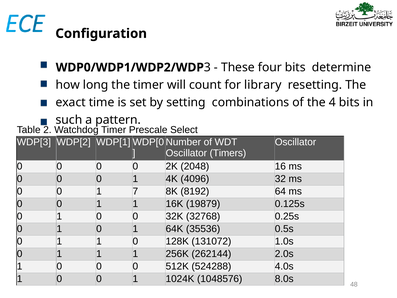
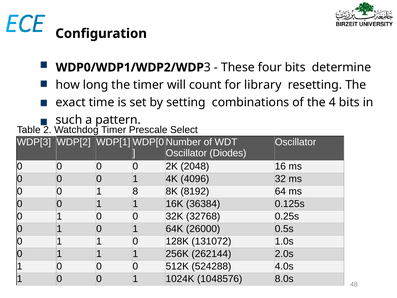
Timers: Timers -> Diodes
7: 7 -> 8
19879: 19879 -> 36384
35536: 35536 -> 26000
